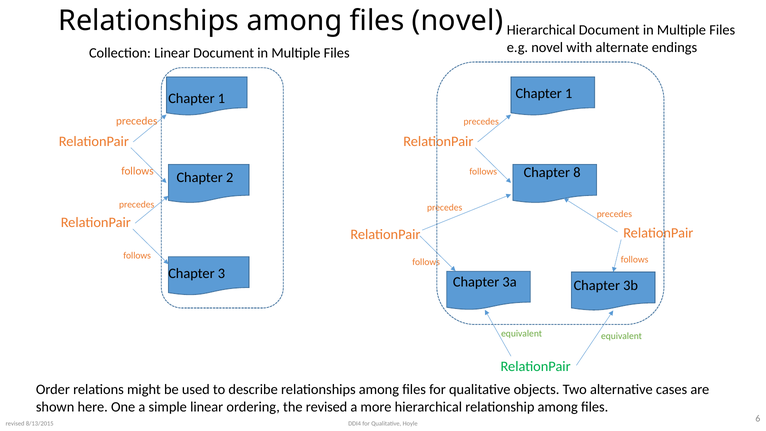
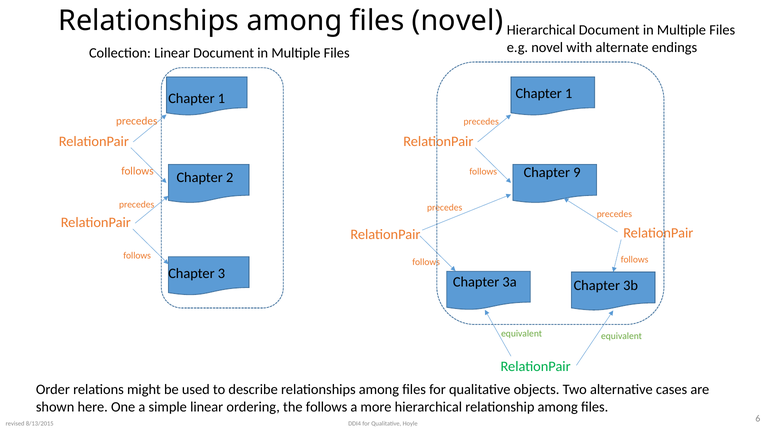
8: 8 -> 9
the revised: revised -> follows
